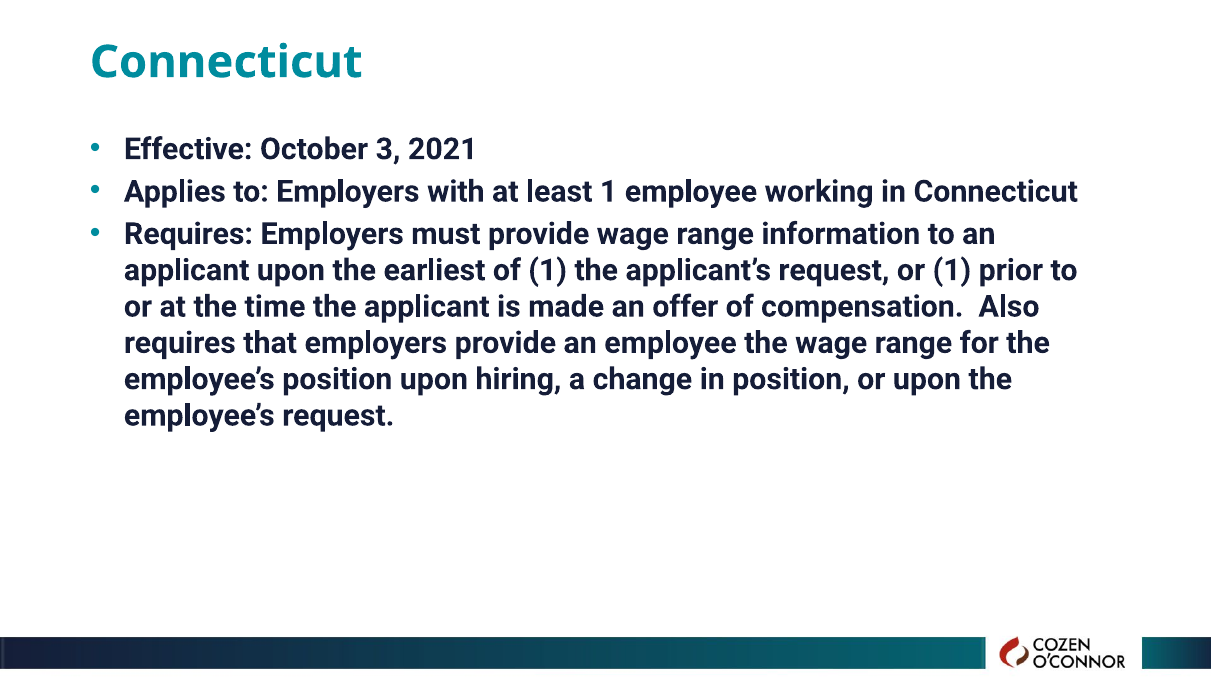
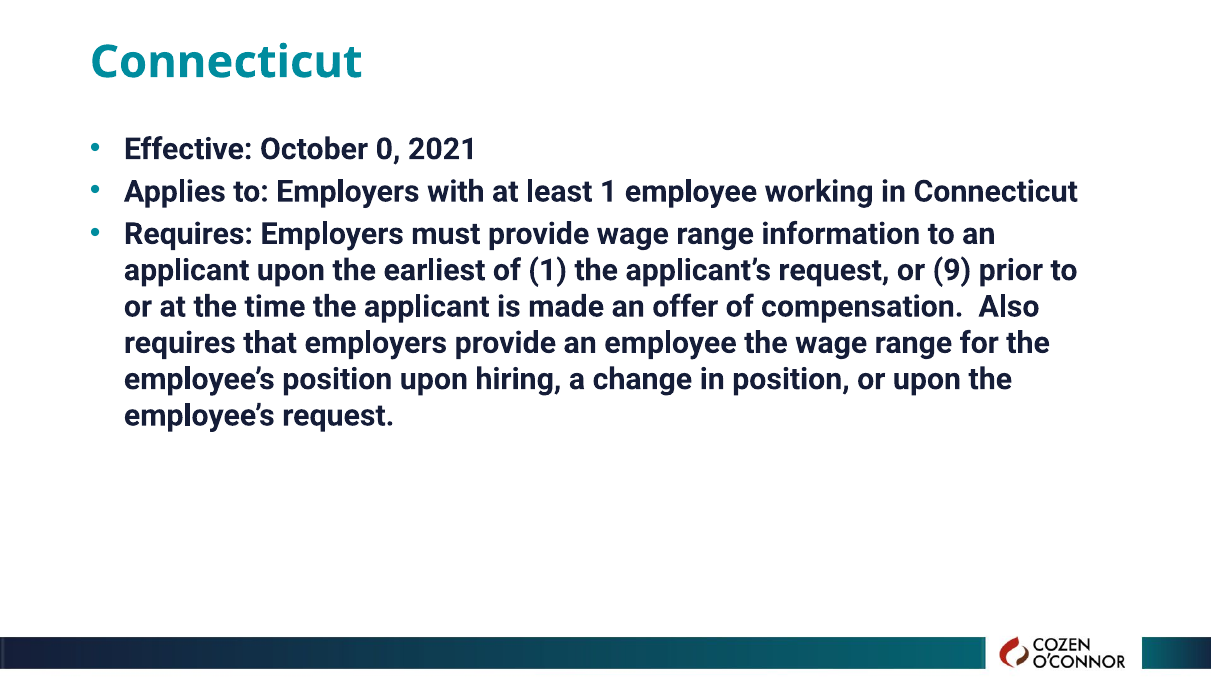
3: 3 -> 0
or 1: 1 -> 9
